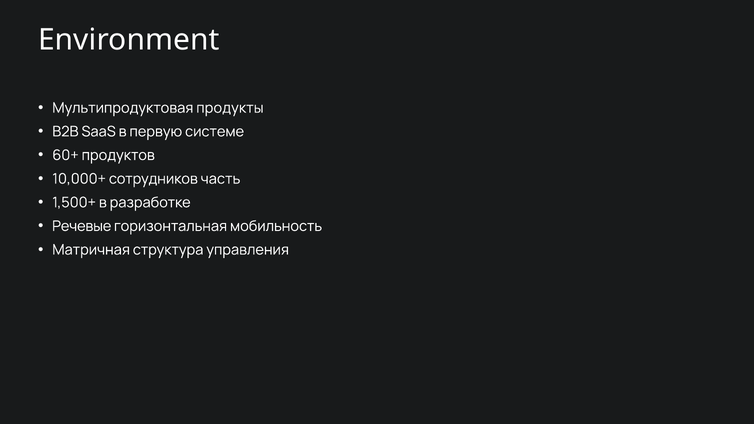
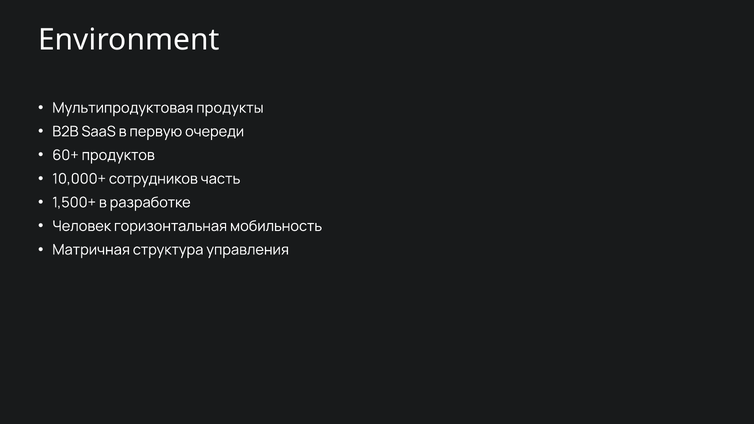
системе: системе -> очереди
Речевые: Речевые -> Человек
